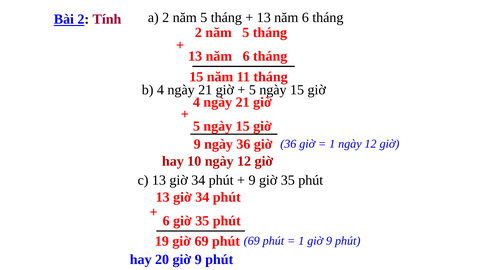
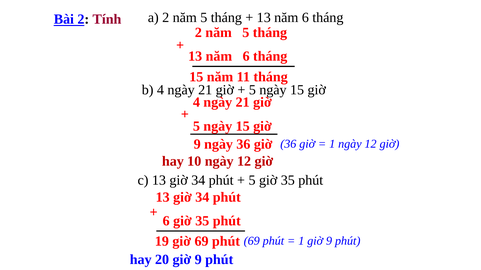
9 at (252, 181): 9 -> 5
